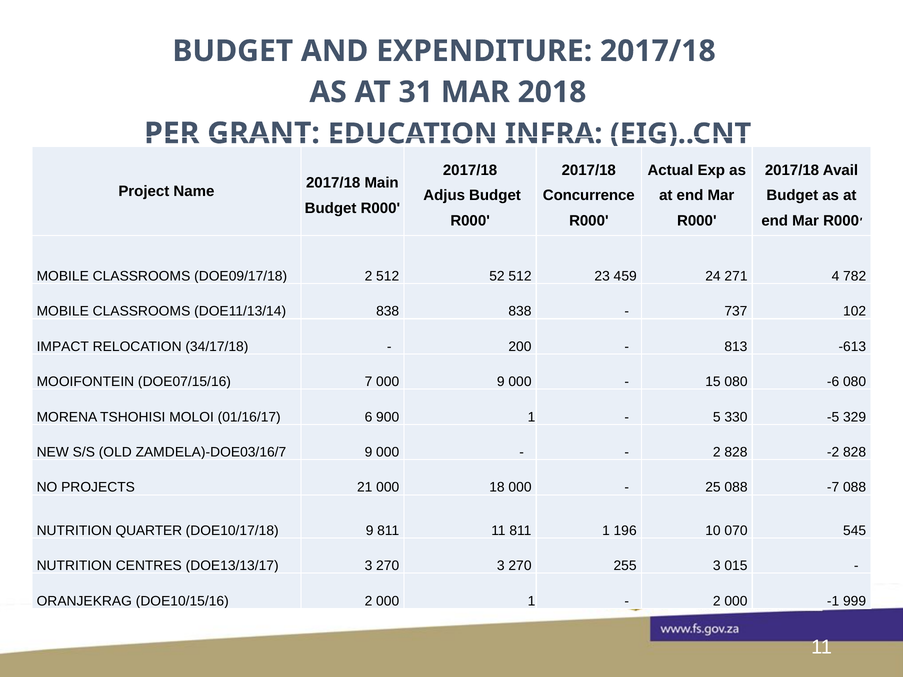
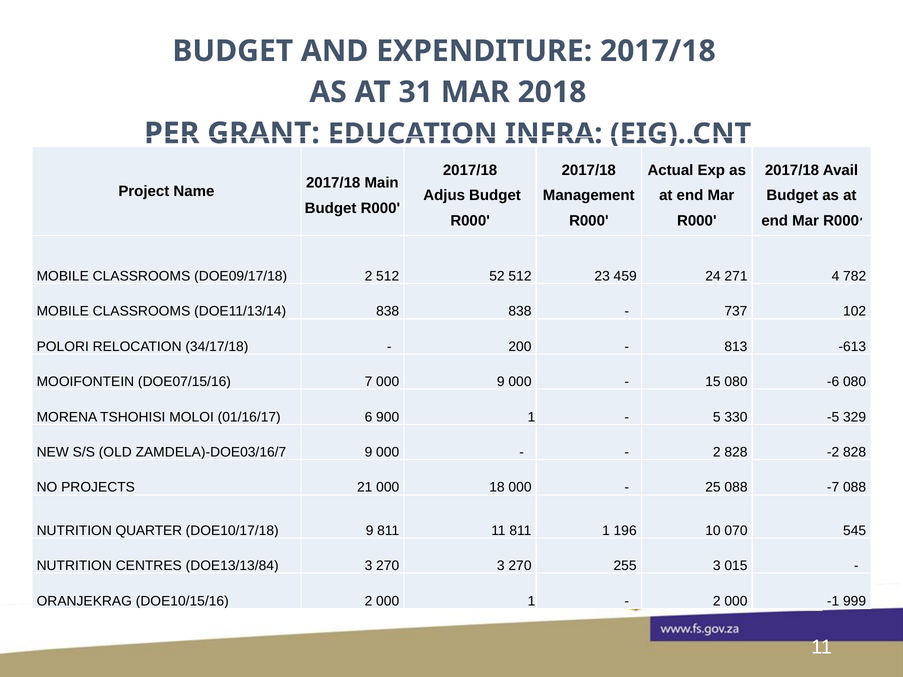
Concurrence: Concurrence -> Management
IMPACT: IMPACT -> POLORI
DOE13/13/17: DOE13/13/17 -> DOE13/13/84
